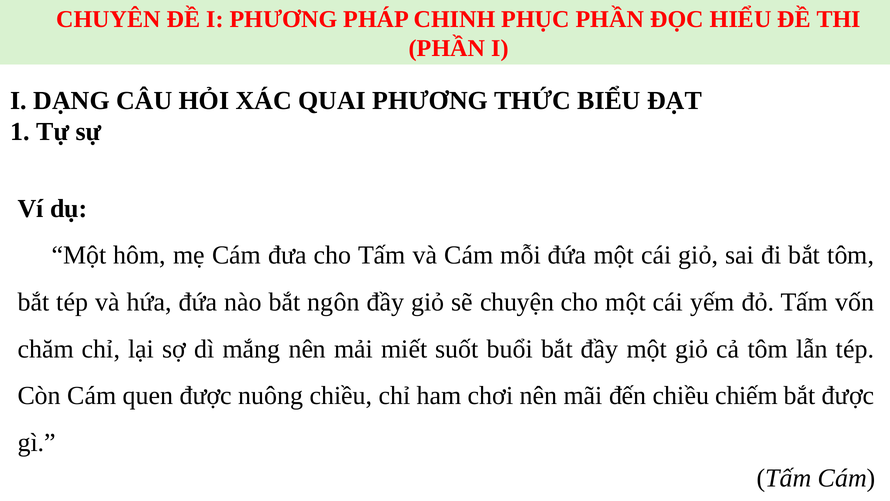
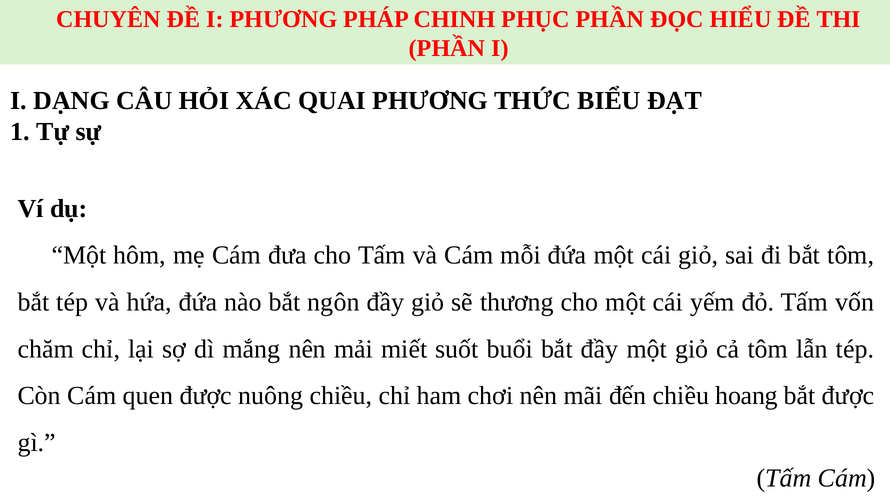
chuyện: chuyện -> thương
chiếm: chiếm -> hoang
